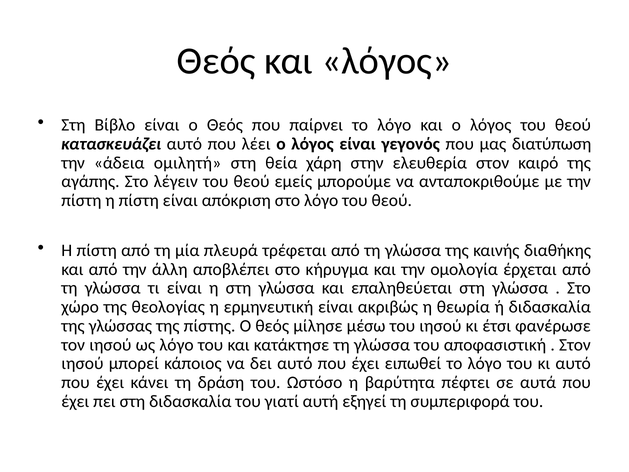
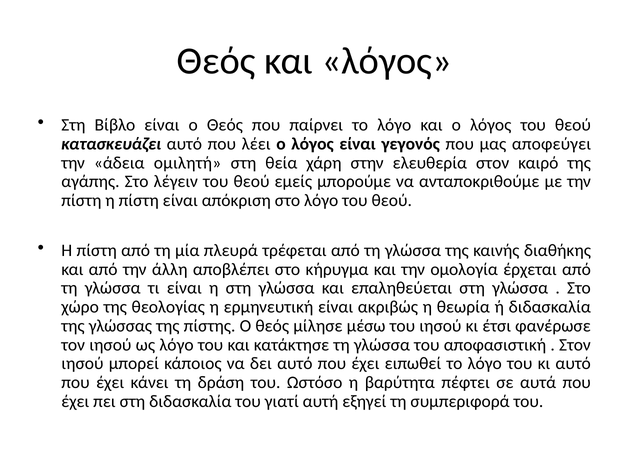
διατύπωση: διατύπωση -> αποφεύγει
